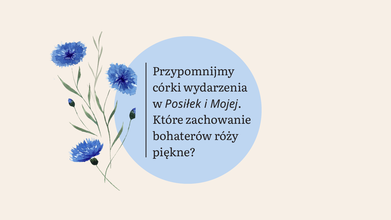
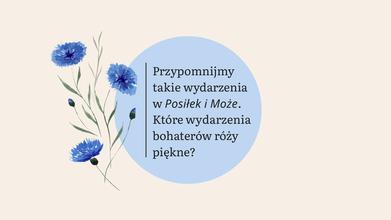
córki: córki -> takie
Mojej: Mojej -> Może
Które zachowanie: zachowanie -> wydarzenia
